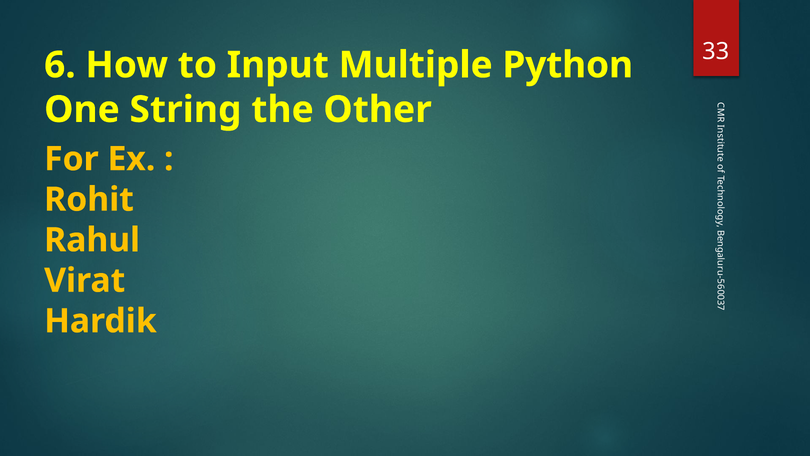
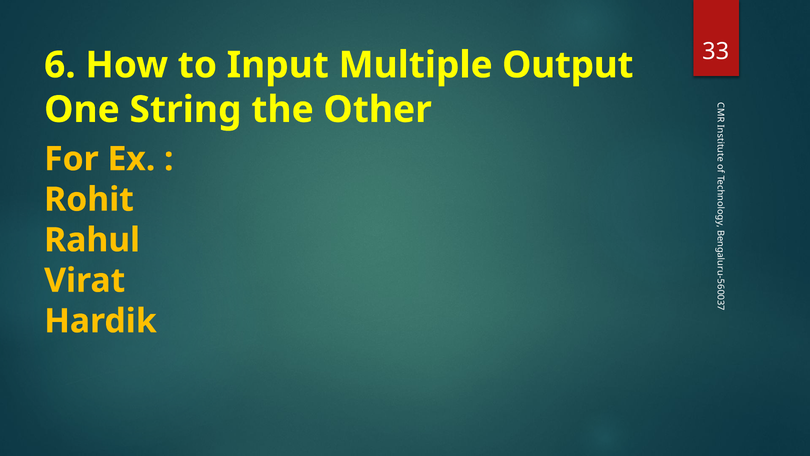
Python: Python -> Output
